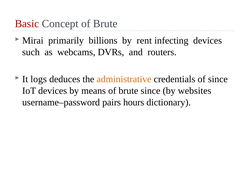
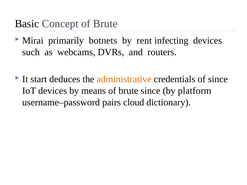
Basic colour: red -> black
billions: billions -> botnets
logs: logs -> start
websites: websites -> platform
hours: hours -> cloud
